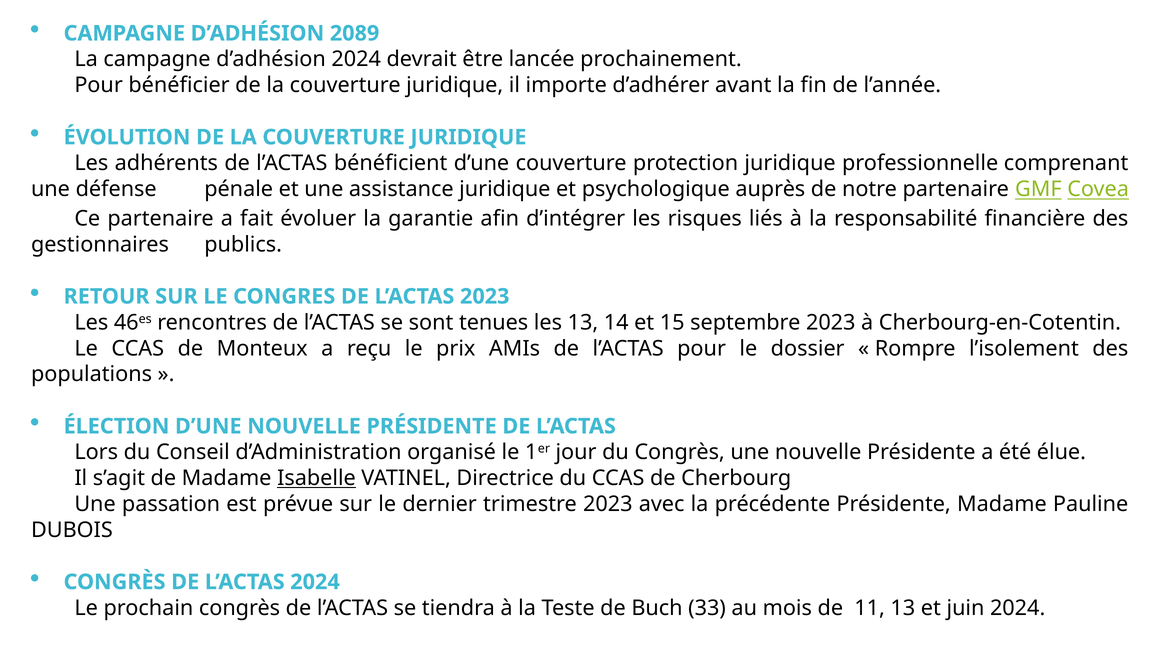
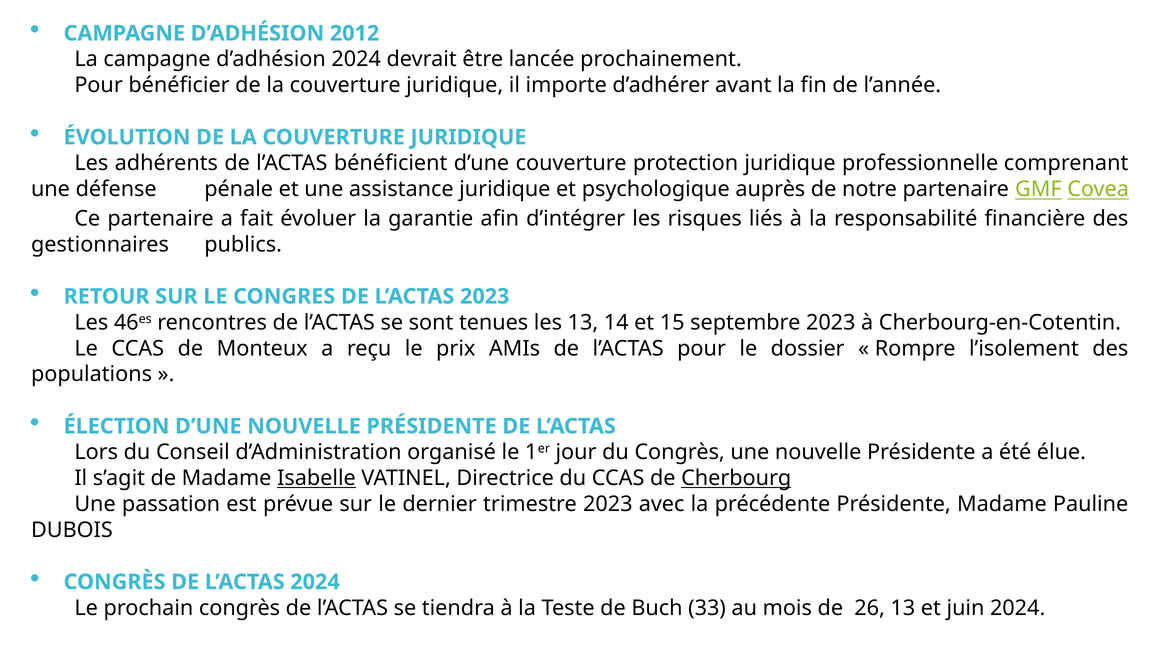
2089: 2089 -> 2012
Cherbourg underline: none -> present
11: 11 -> 26
